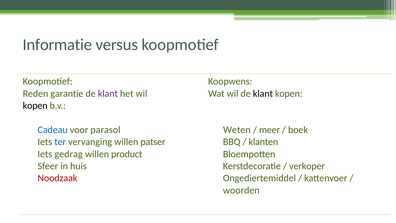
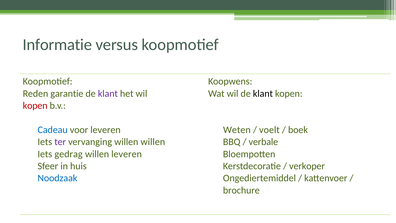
kopen at (35, 106) colour: black -> red
voor parasol: parasol -> leveren
meer: meer -> voelt
ter colour: blue -> purple
willen patser: patser -> willen
klanten: klanten -> verbale
willen product: product -> leveren
Noodzaak colour: red -> blue
woorden: woorden -> brochure
